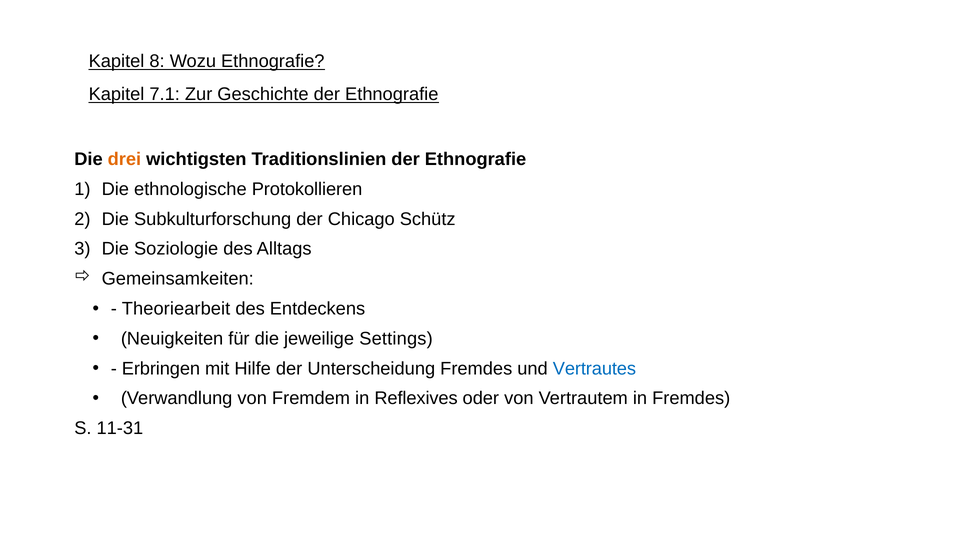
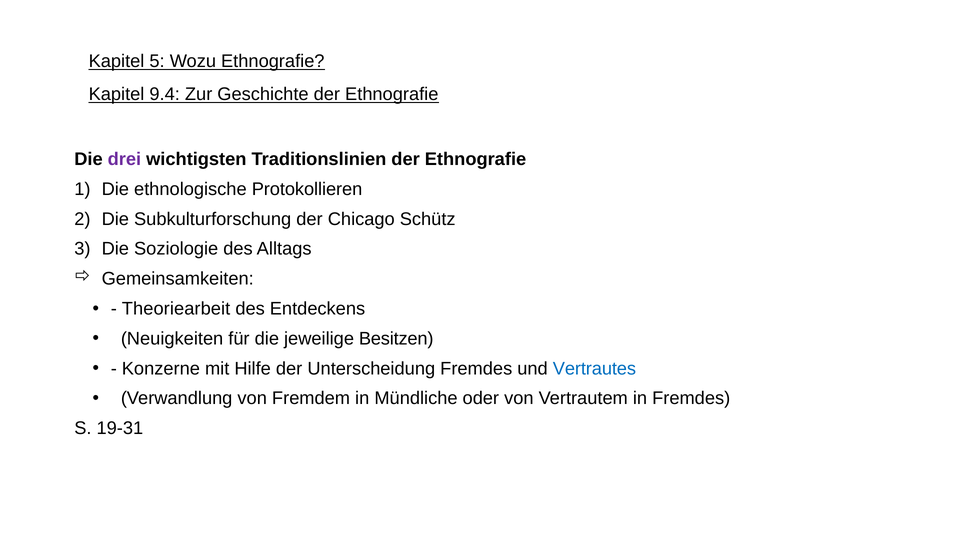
8: 8 -> 5
7.1: 7.1 -> 9.4
drei colour: orange -> purple
Settings: Settings -> Besitzen
Erbringen: Erbringen -> Konzerne
Reflexives: Reflexives -> Mündliche
11-31: 11-31 -> 19-31
